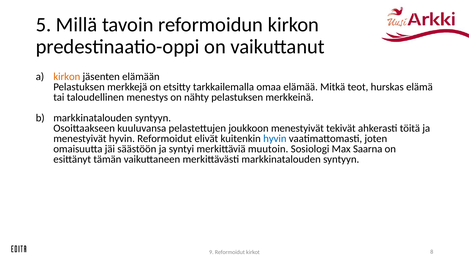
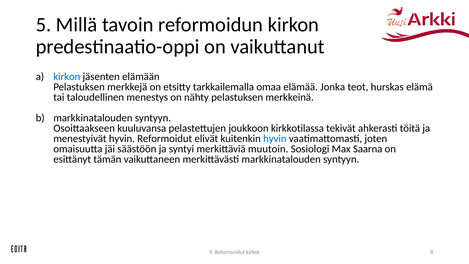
kirkon at (67, 77) colour: orange -> blue
Mitkä: Mitkä -> Jonka
joukkoon menestyivät: menestyivät -> kirkkotilassa
